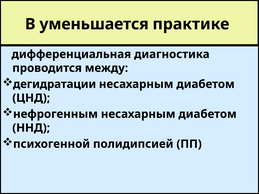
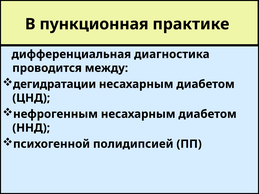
уменьшается: уменьшается -> пункционная
